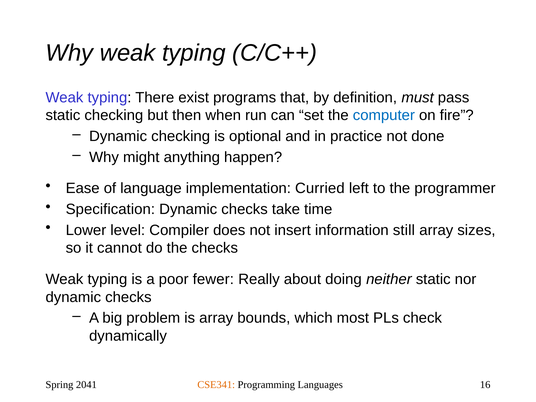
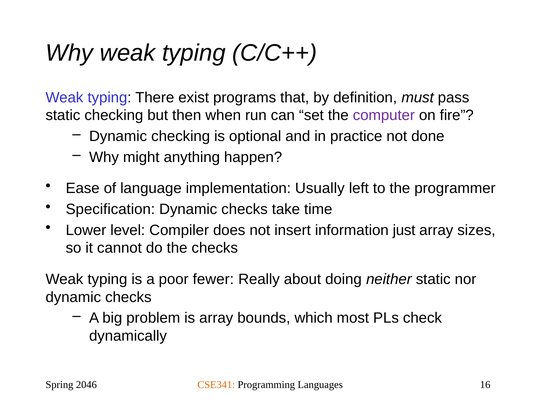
computer colour: blue -> purple
Curried: Curried -> Usually
still: still -> just
2041: 2041 -> 2046
